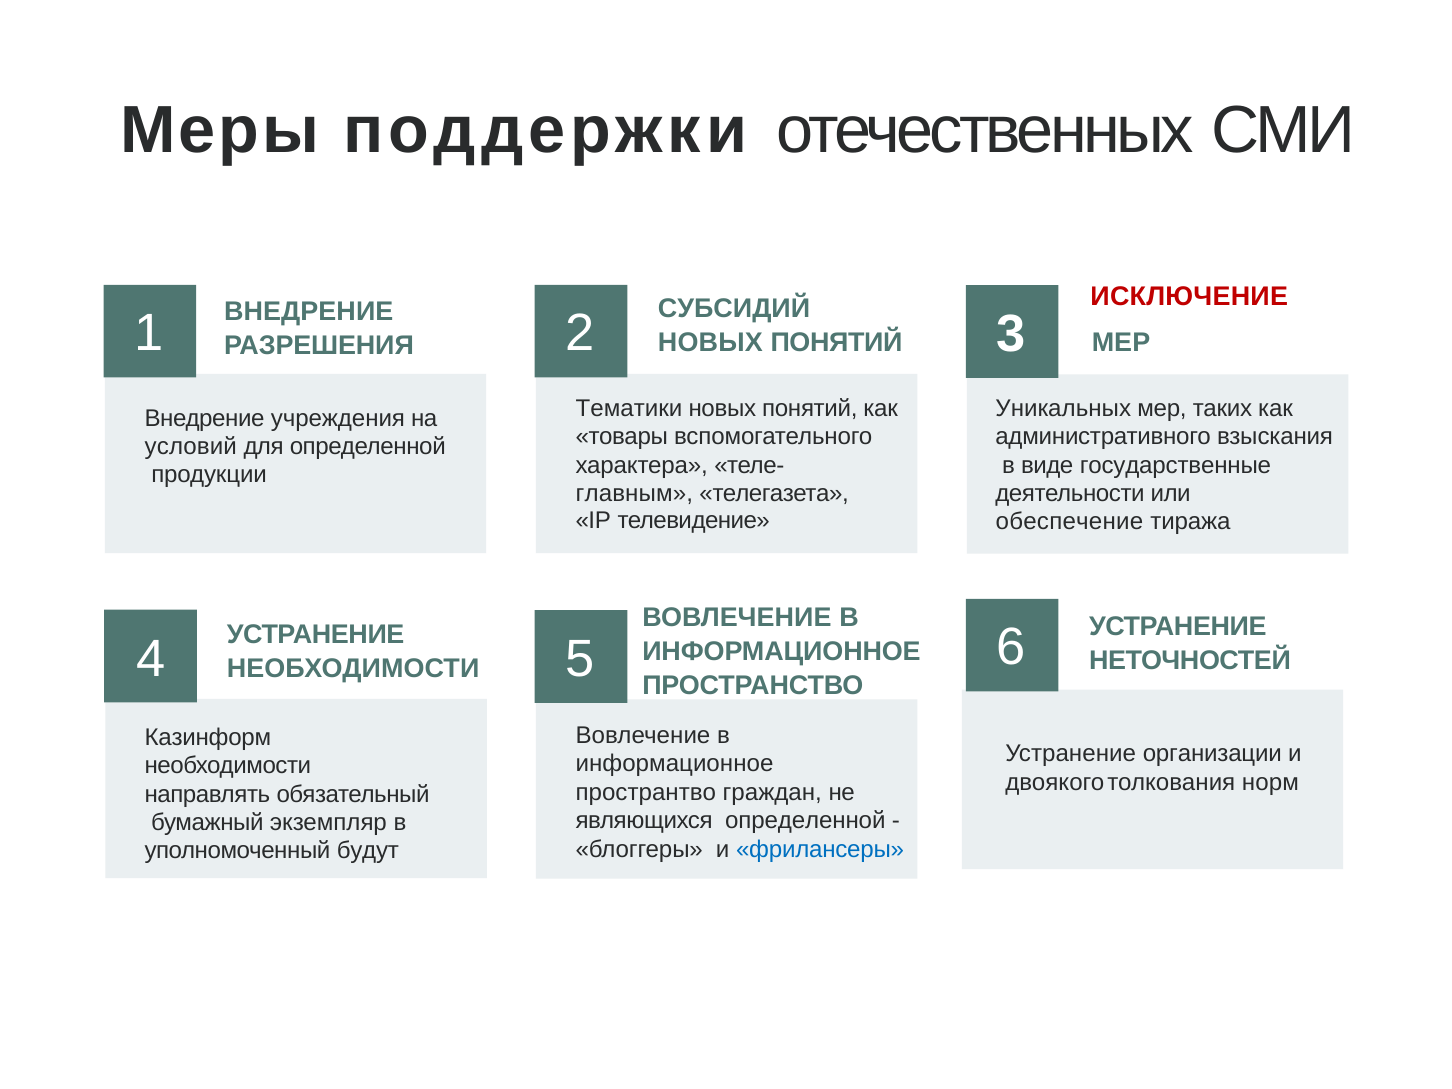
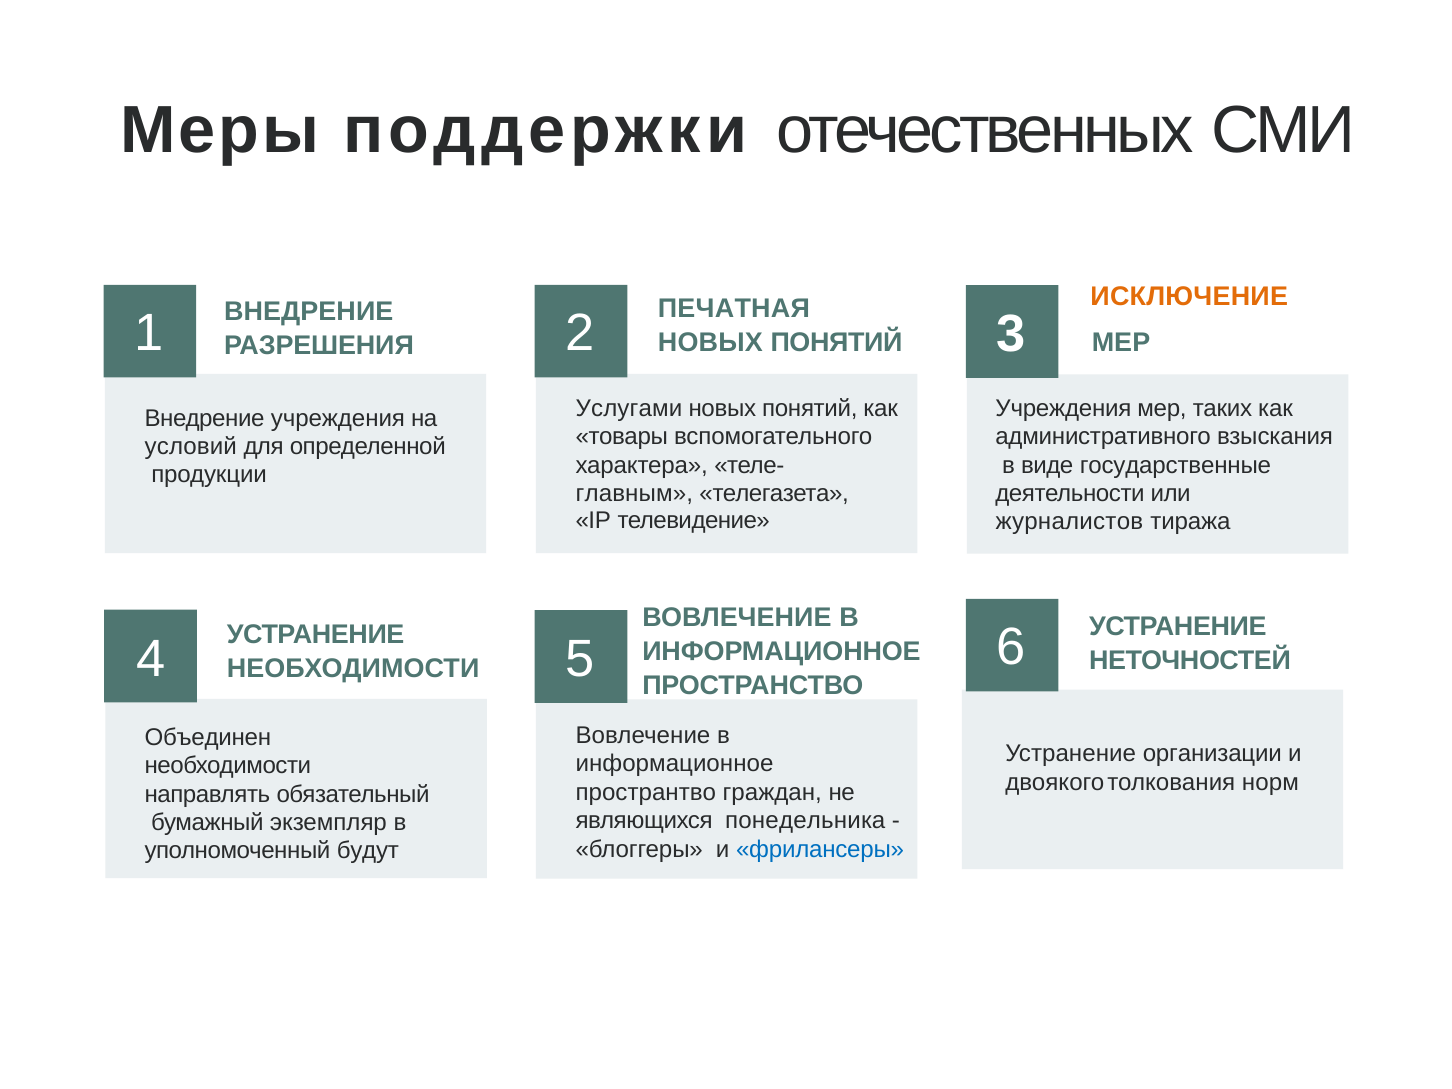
ИСКЛЮЧЕНИЕ colour: red -> orange
СУБСИДИЙ: СУБСИДИЙ -> ПЕЧАТНАЯ
Тематики: Тематики -> Услугами
Уникальных at (1063, 408): Уникальных -> Учреждения
обеспечение: обеспечение -> журналистов
Казинформ: Казинформ -> Объединен
являющихся определенной: определенной -> понедельника
